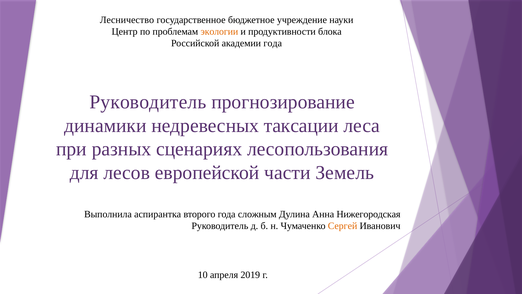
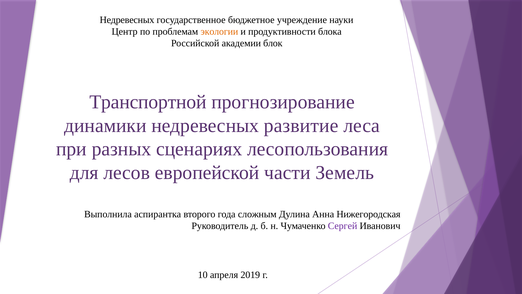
Лесничество at (127, 20): Лесничество -> Недревесных
академии года: года -> блок
Руководитель at (148, 102): Руководитель -> Транспортной
таксации: таксации -> развитие
Сергей colour: orange -> purple
